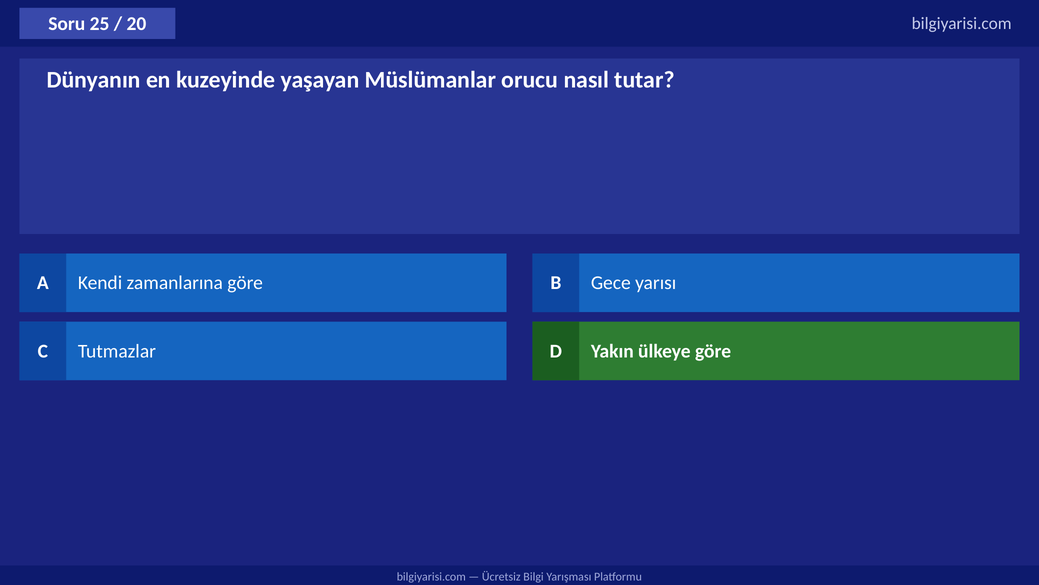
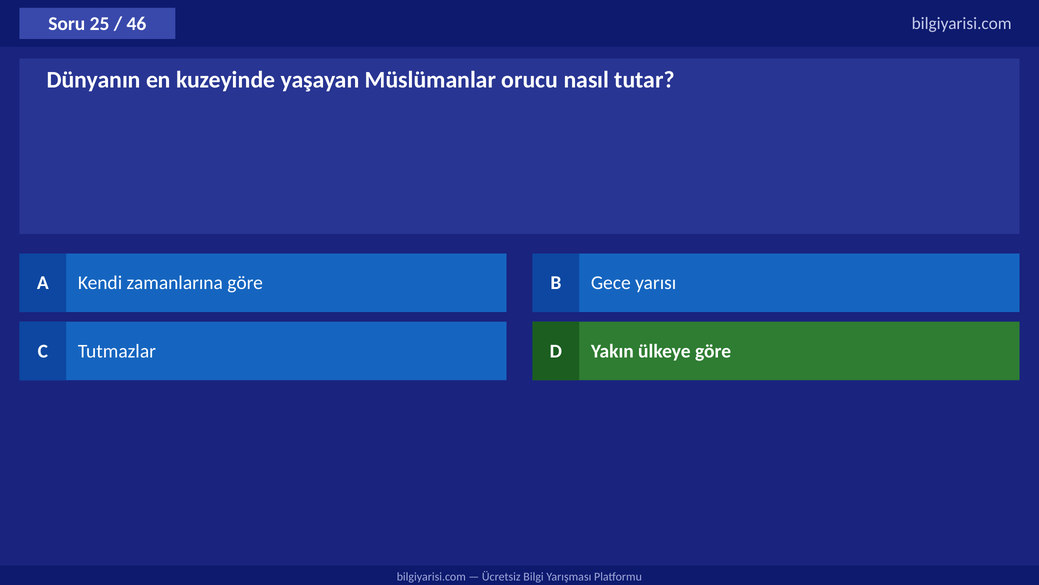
20: 20 -> 46
